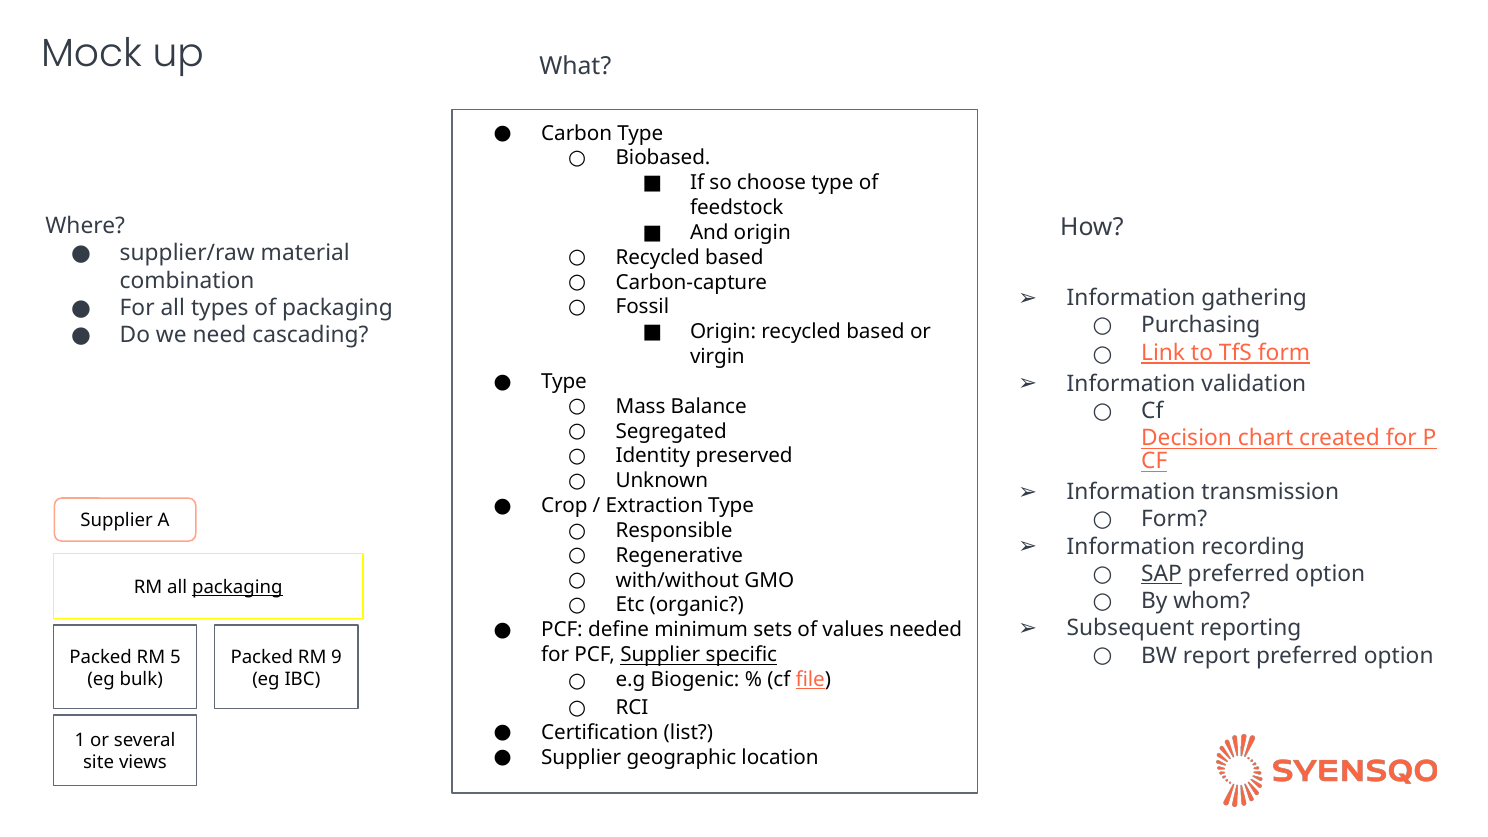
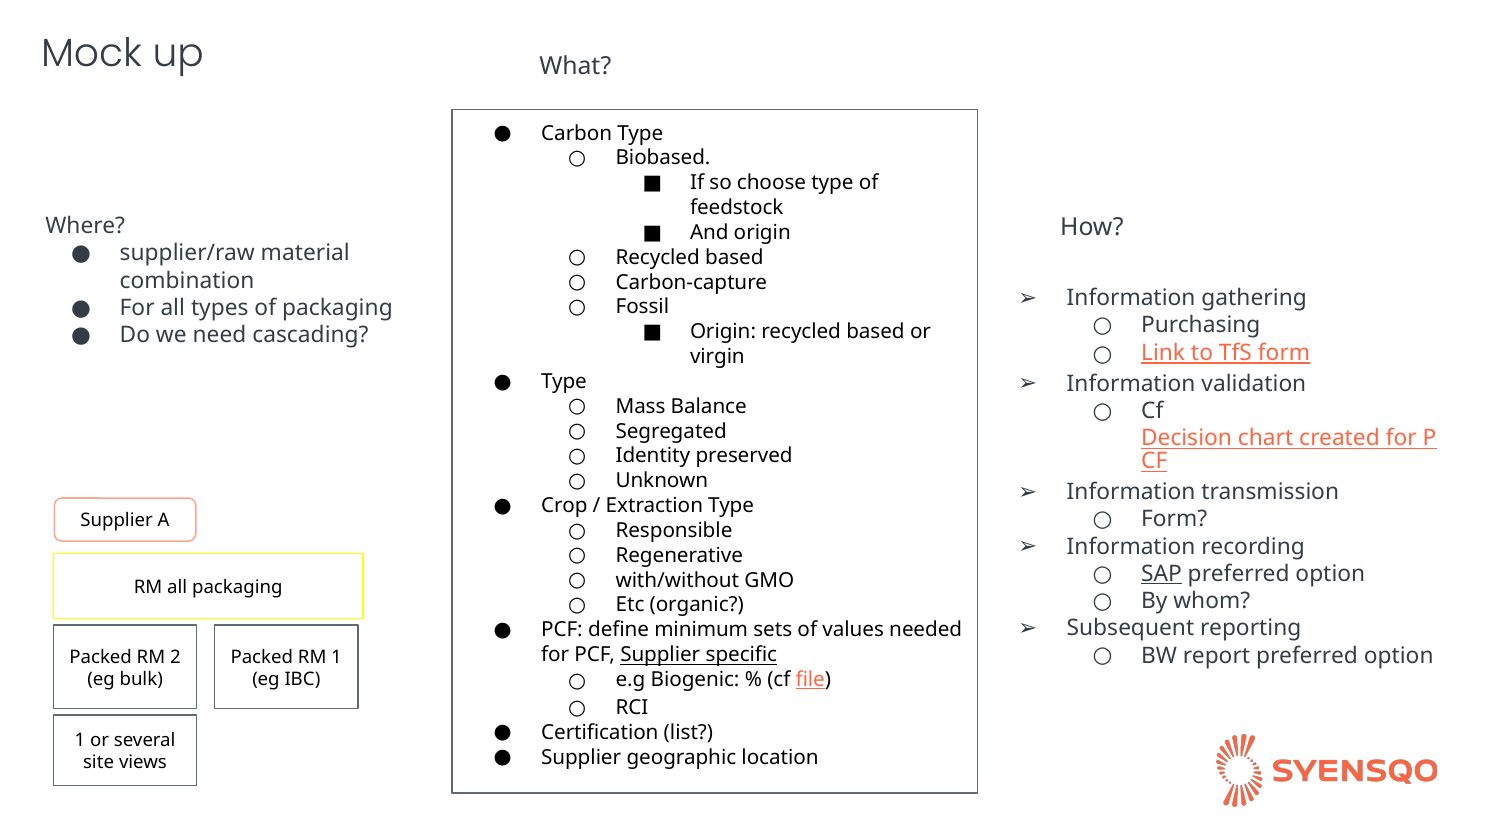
packaging at (237, 587) underline: present -> none
5: 5 -> 2
RM 9: 9 -> 1
